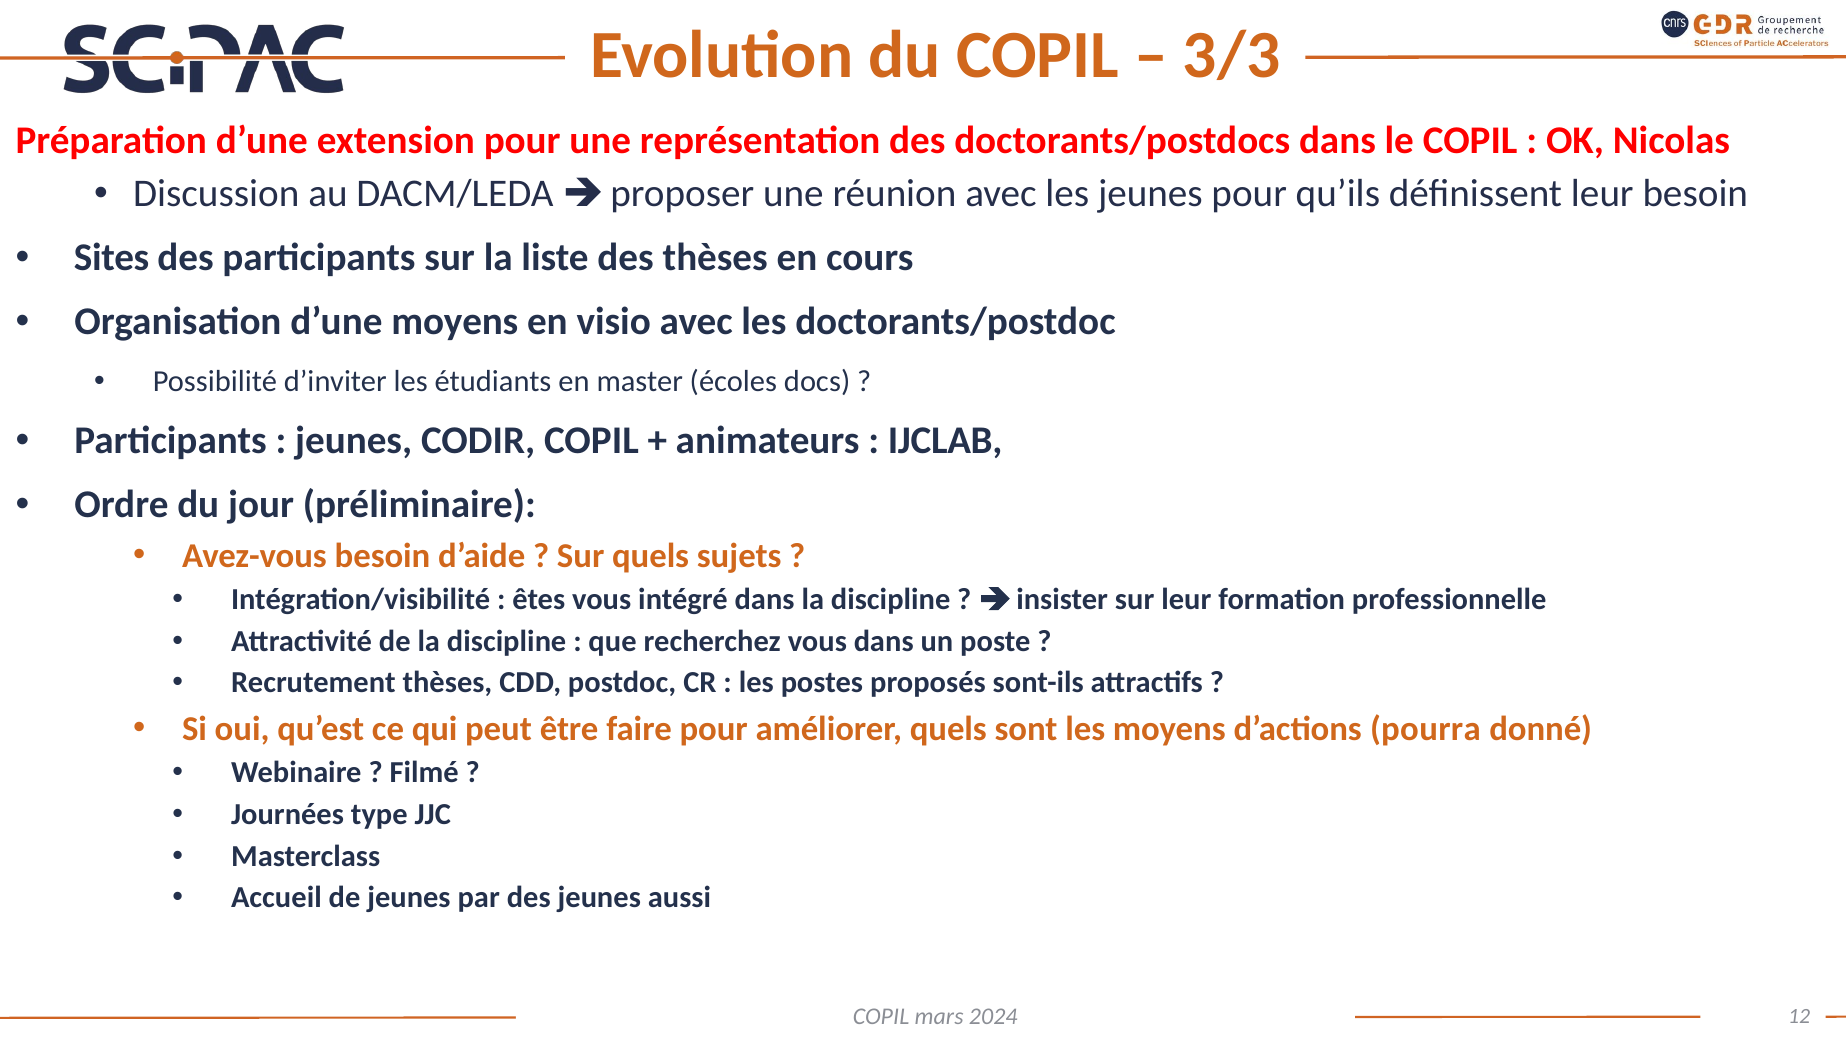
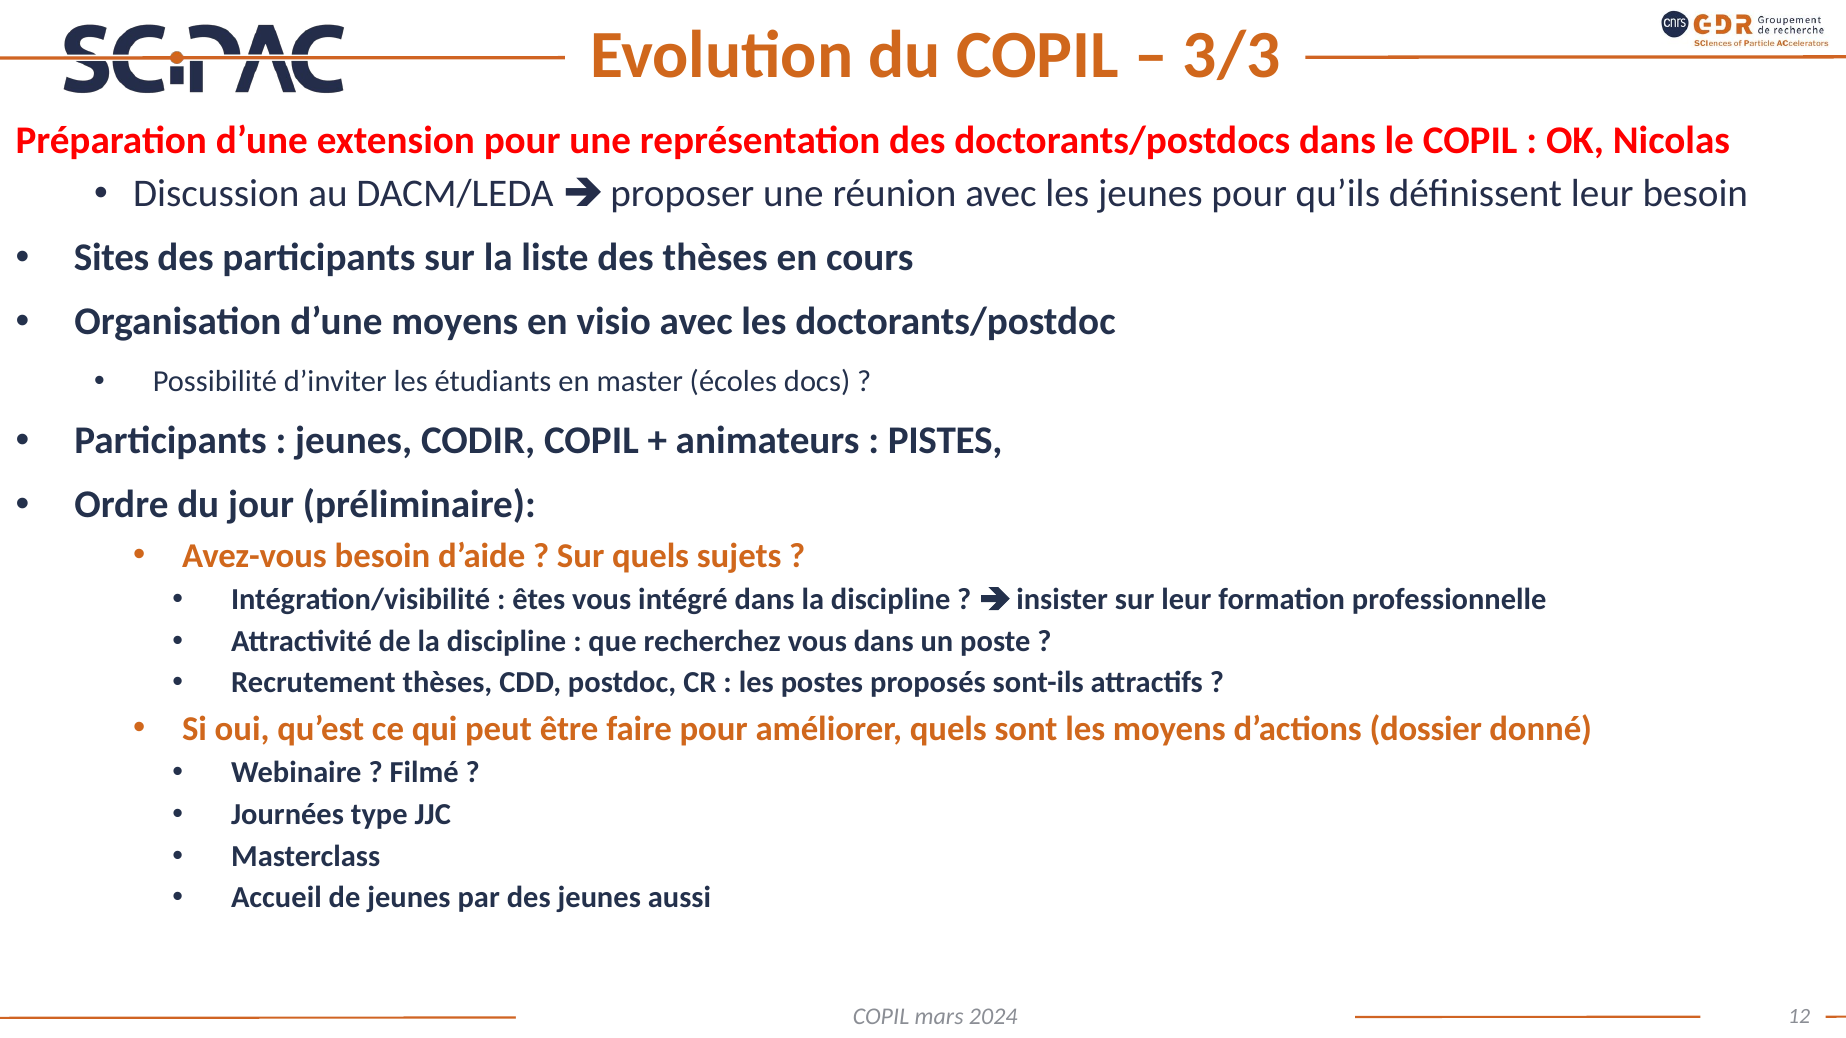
IJCLAB: IJCLAB -> PISTES
pourra: pourra -> dossier
